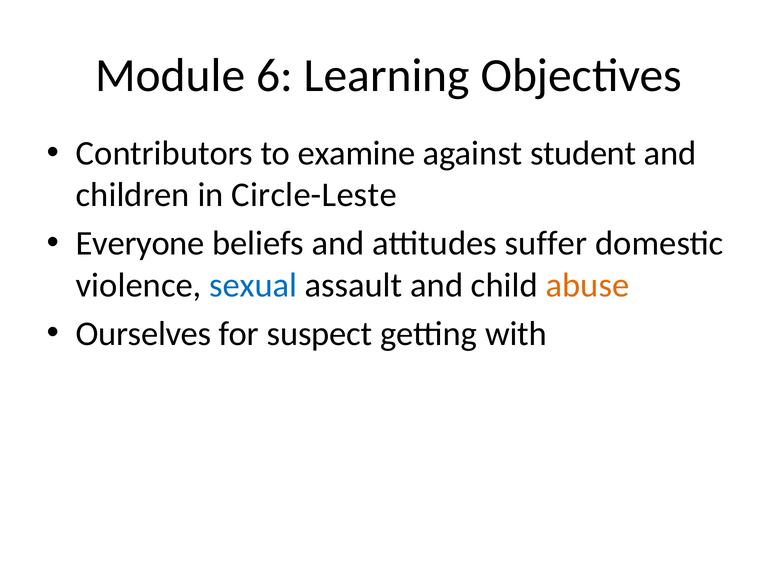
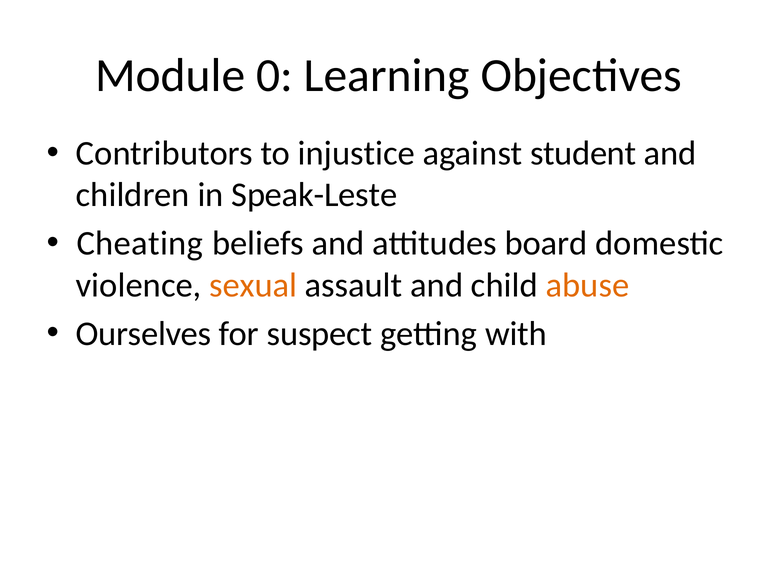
6: 6 -> 0
examine: examine -> injustice
Circle-Leste: Circle-Leste -> Speak-Leste
Everyone: Everyone -> Cheating
suffer: suffer -> board
sexual colour: blue -> orange
